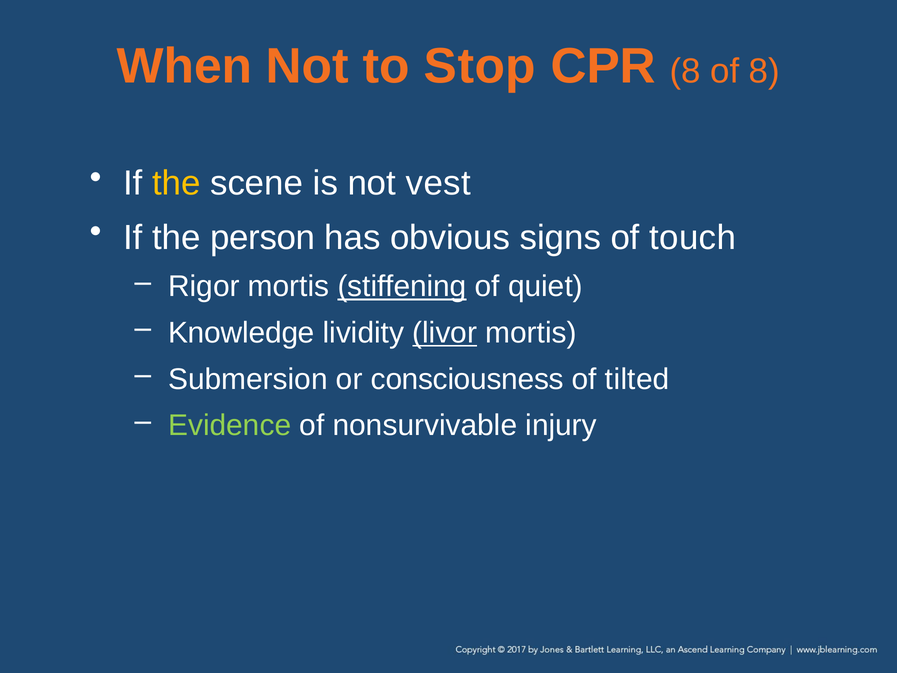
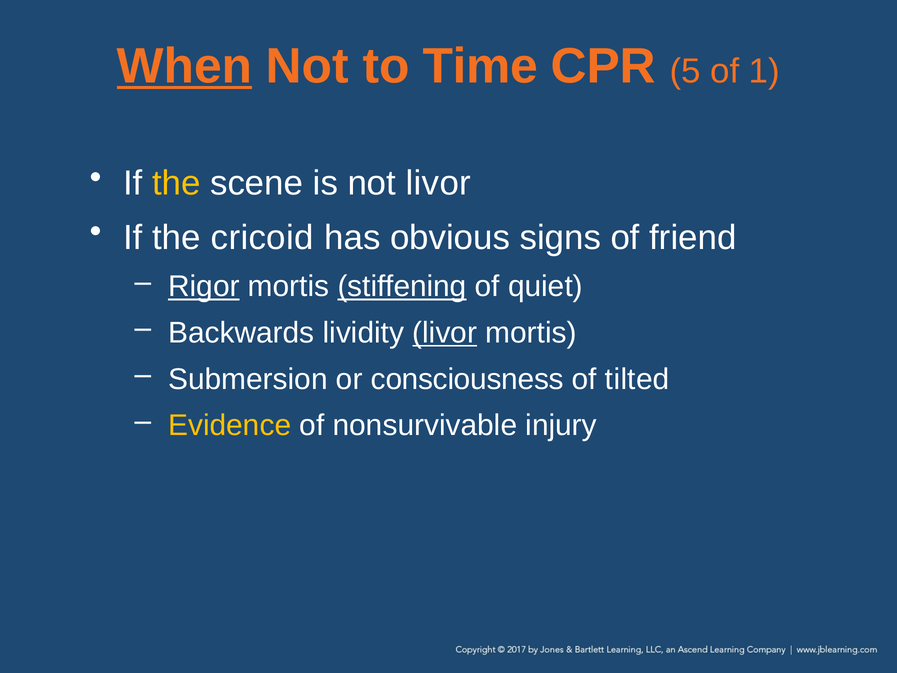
When underline: none -> present
Stop: Stop -> Time
CPR 8: 8 -> 5
of 8: 8 -> 1
not vest: vest -> livor
person: person -> cricoid
touch: touch -> friend
Rigor underline: none -> present
Knowledge: Knowledge -> Backwards
Evidence colour: light green -> yellow
